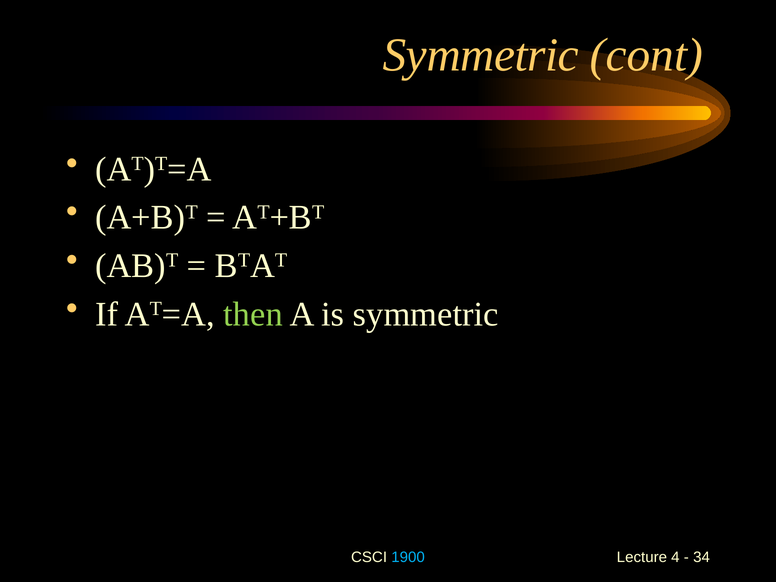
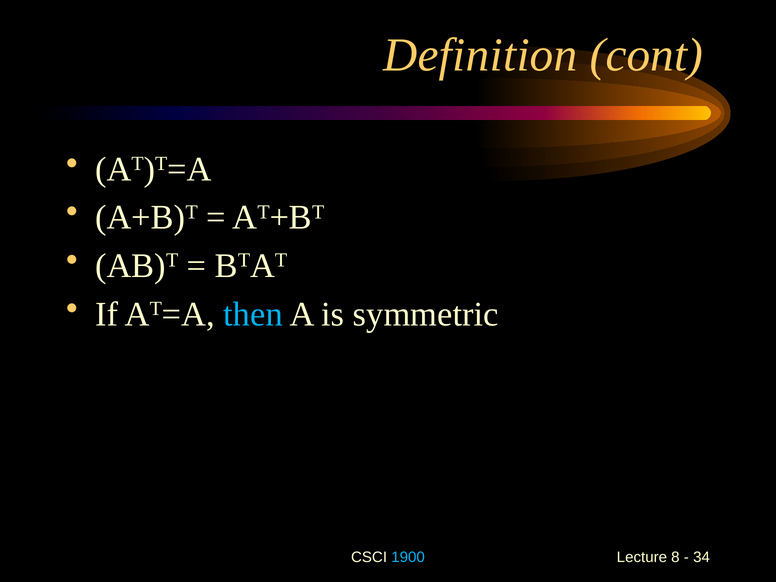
Symmetric at (481, 55): Symmetric -> Definition
then colour: light green -> light blue
4: 4 -> 8
